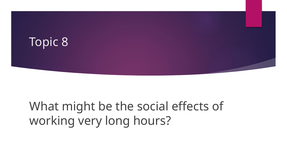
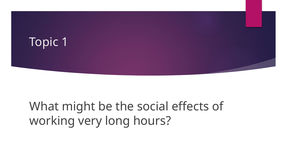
8: 8 -> 1
